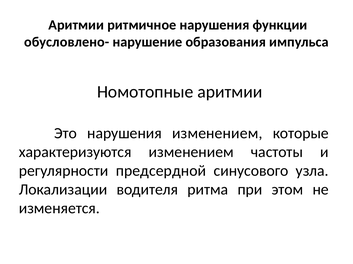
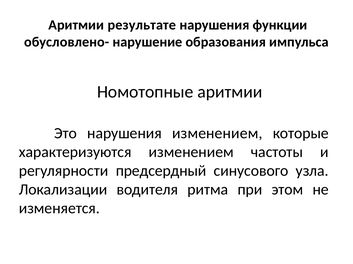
ритмичное: ритмичное -> результате
предсердной: предсердной -> предсердный
